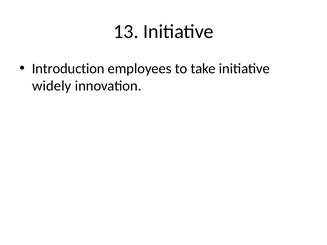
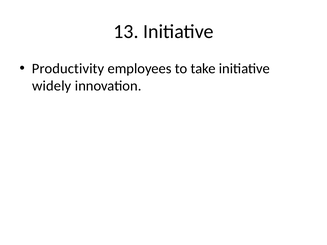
Introduction: Introduction -> Productivity
